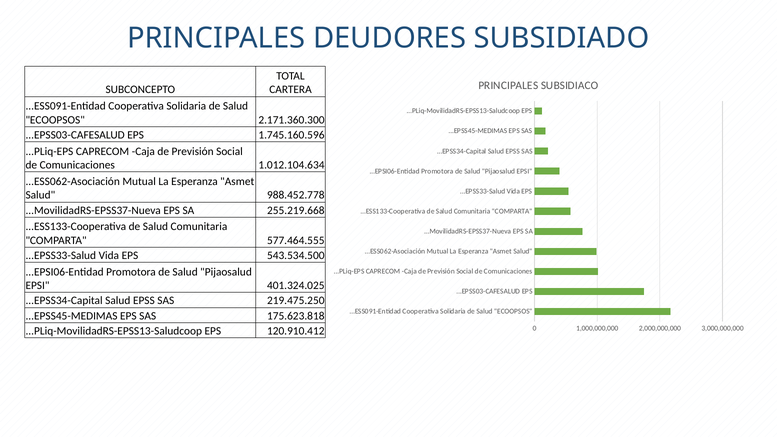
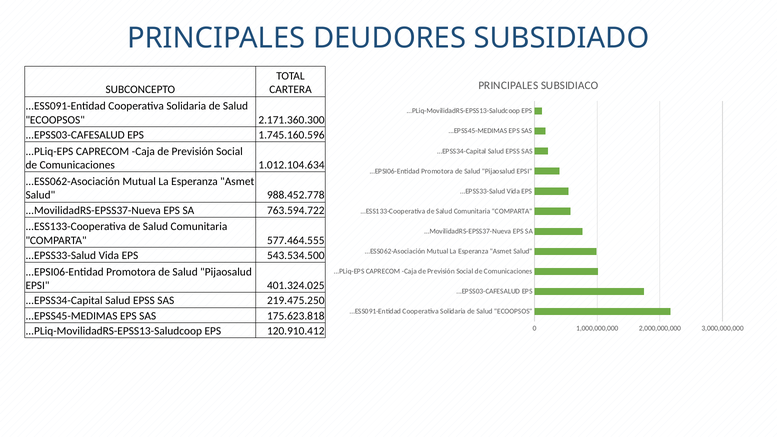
255.219.668: 255.219.668 -> 763.594.722
